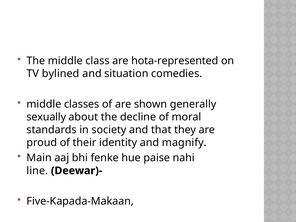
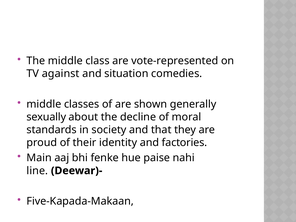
hota-represented: hota-represented -> vote-represented
bylined: bylined -> against
magnify: magnify -> factories
